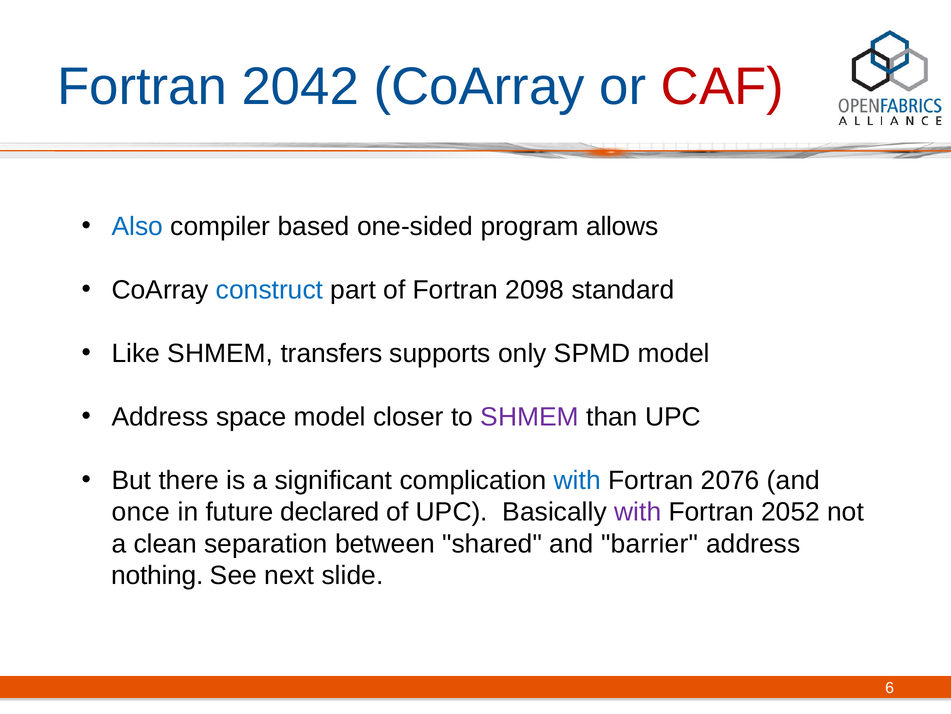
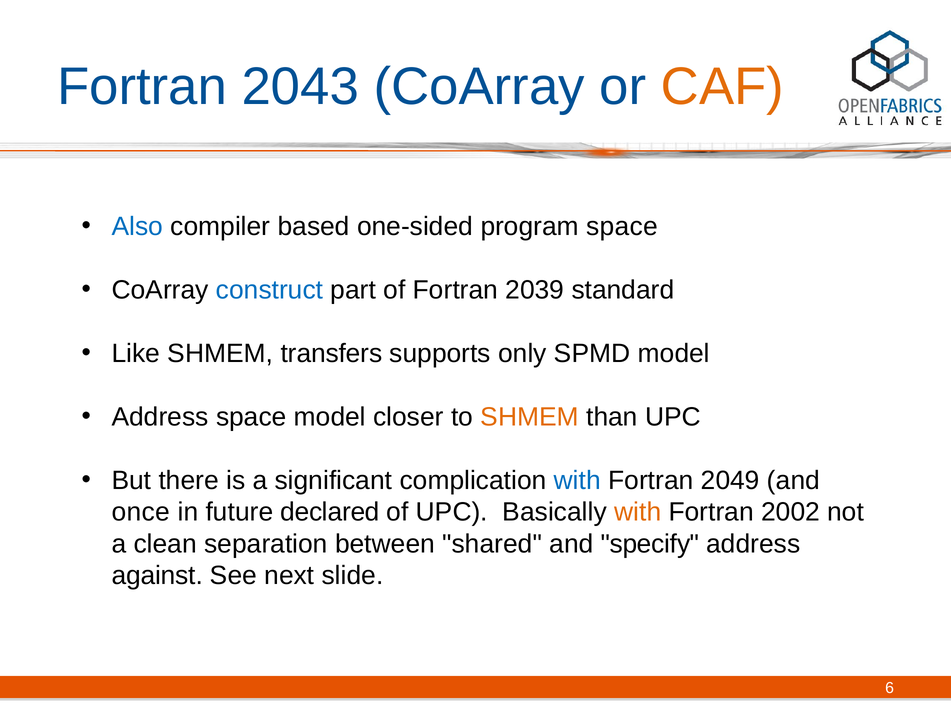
2042: 2042 -> 2043
CAF colour: red -> orange
program allows: allows -> space
2098: 2098 -> 2039
SHMEM at (530, 417) colour: purple -> orange
2076: 2076 -> 2049
with at (638, 512) colour: purple -> orange
2052: 2052 -> 2002
barrier: barrier -> specify
nothing: nothing -> against
